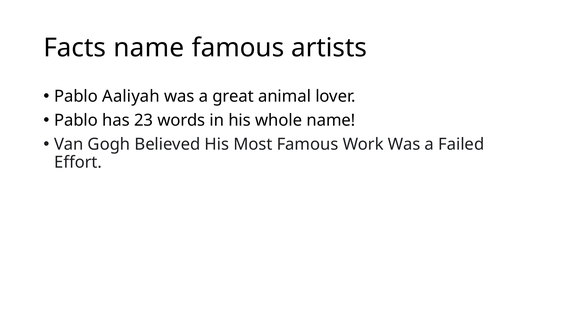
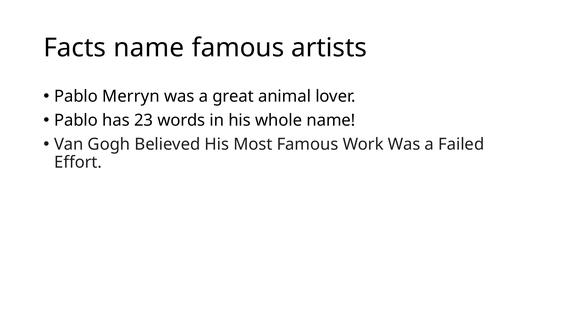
Aaliyah: Aaliyah -> Merryn
